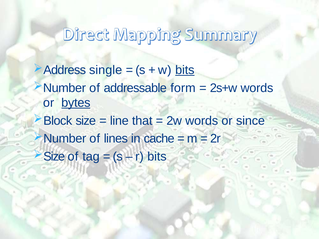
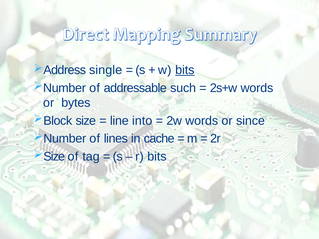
form: form -> such
bytes underline: present -> none
that: that -> into
